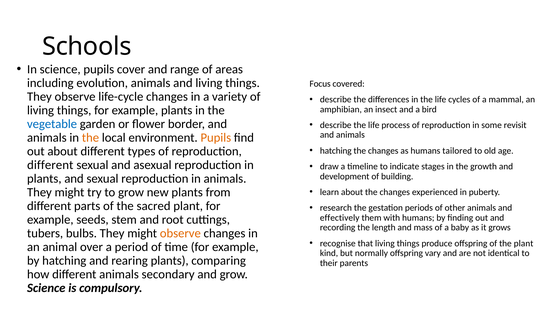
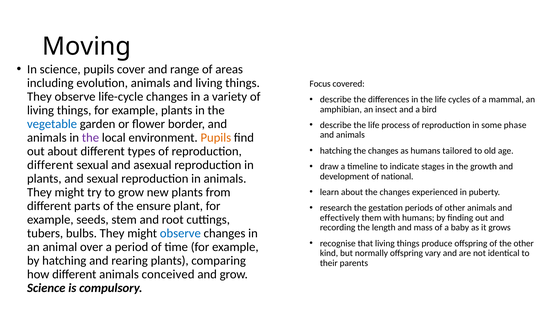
Schools: Schools -> Moving
revisit: revisit -> phase
the at (90, 138) colour: orange -> purple
building: building -> national
sacred: sacred -> ensure
observe at (180, 233) colour: orange -> blue
the plant: plant -> other
secondary: secondary -> conceived
